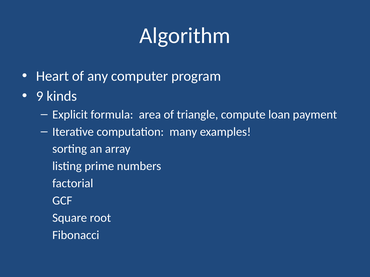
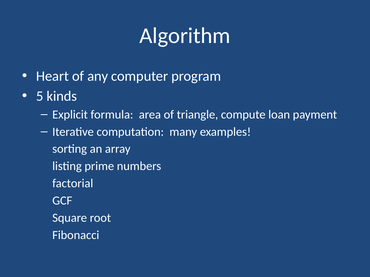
9: 9 -> 5
